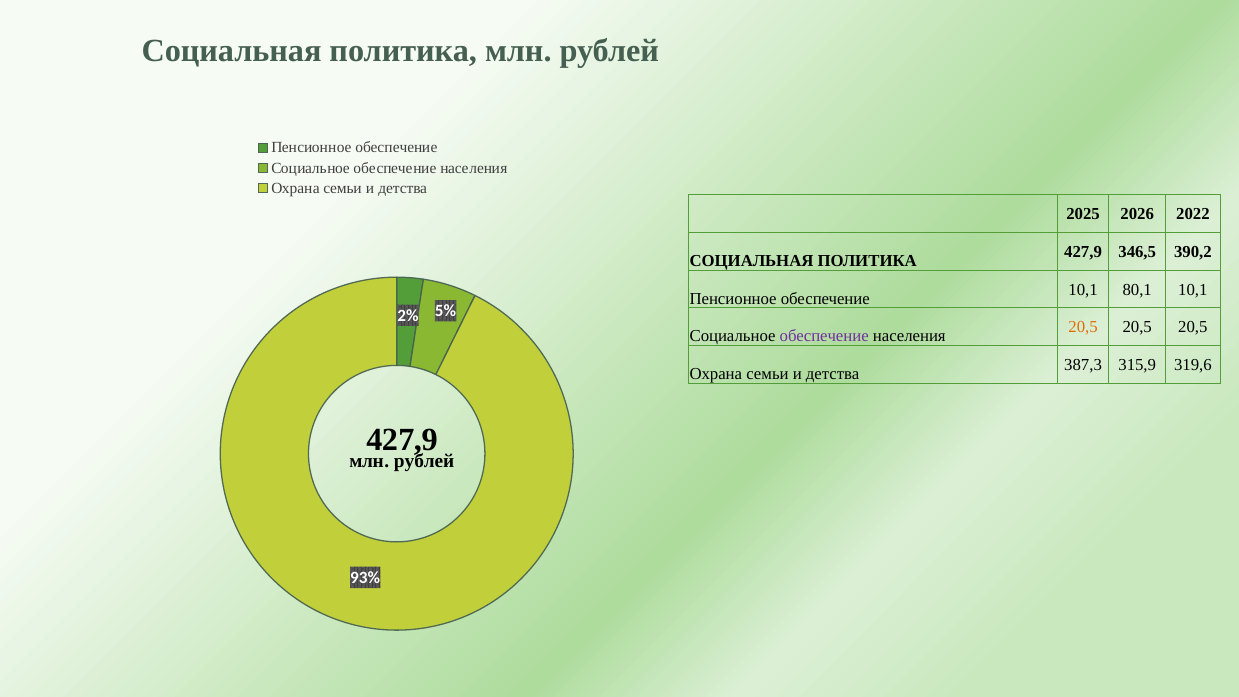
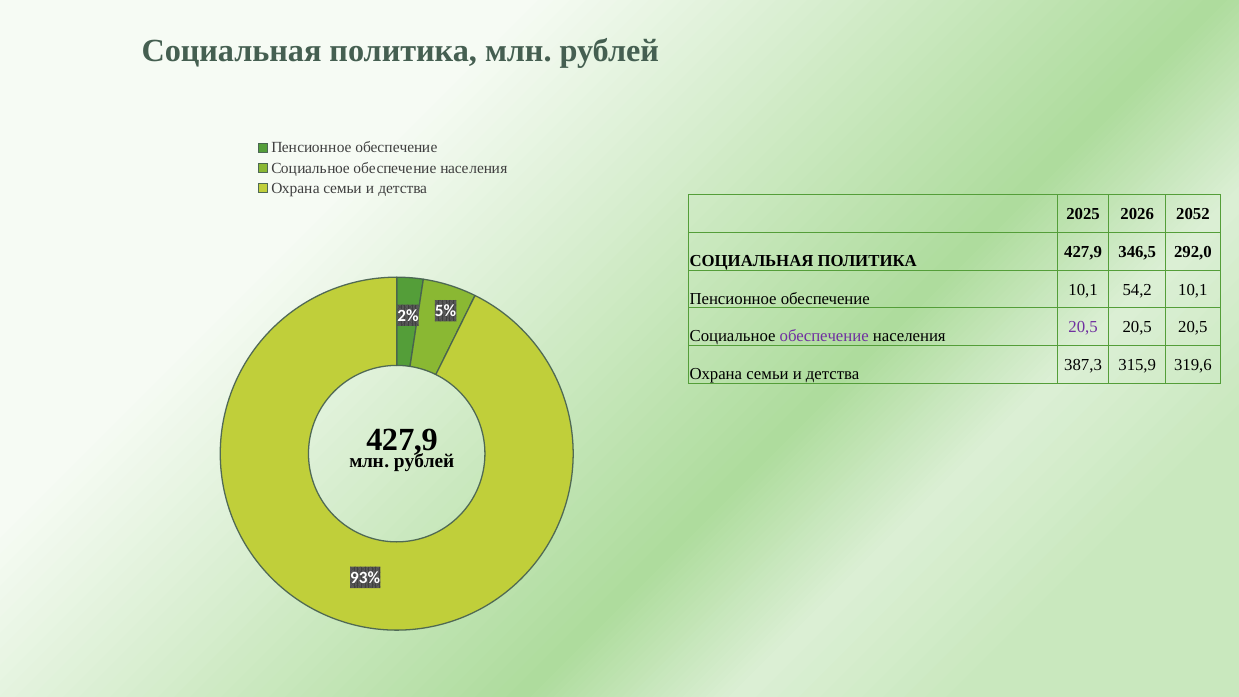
2022: 2022 -> 2052
390,2: 390,2 -> 292,0
80,1: 80,1 -> 54,2
20,5 at (1083, 327) colour: orange -> purple
